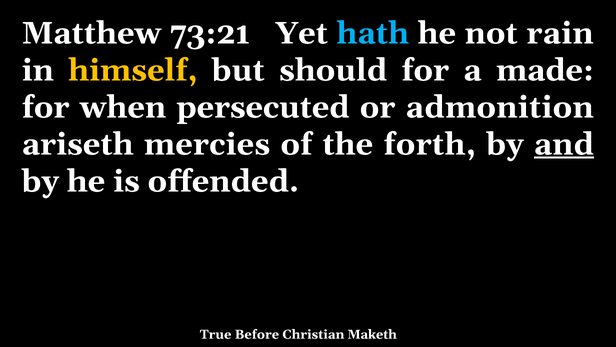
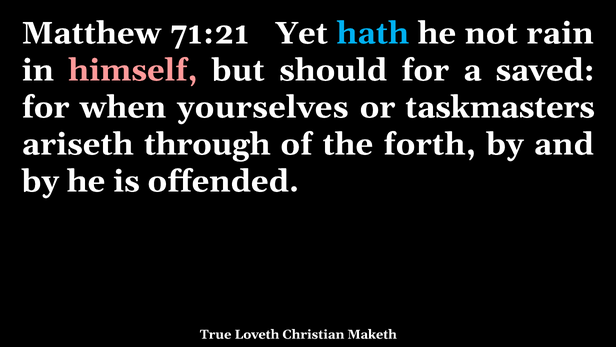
73:21: 73:21 -> 71:21
himself colour: yellow -> pink
made: made -> saved
persecuted: persecuted -> yourselves
admonition: admonition -> taskmasters
mercies: mercies -> through
and underline: present -> none
Before: Before -> Loveth
